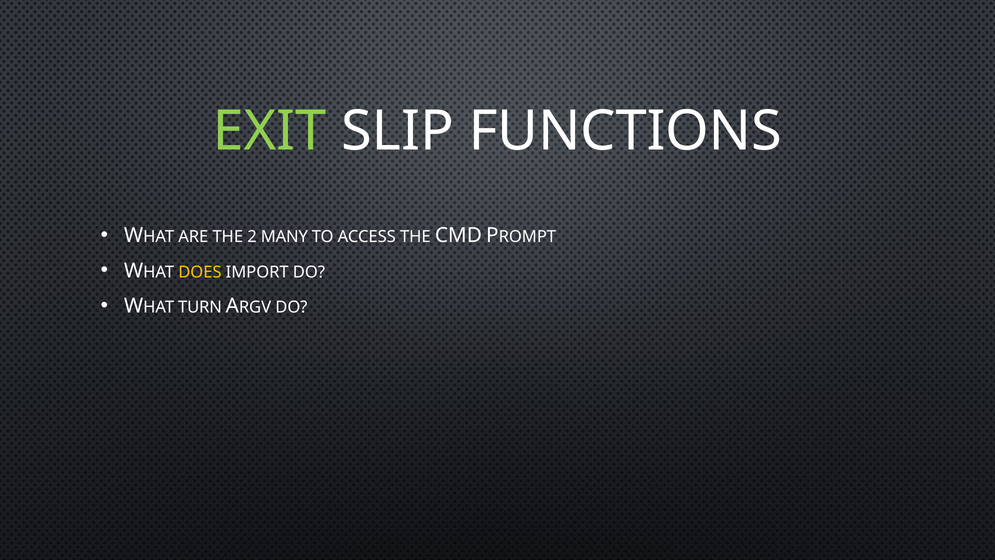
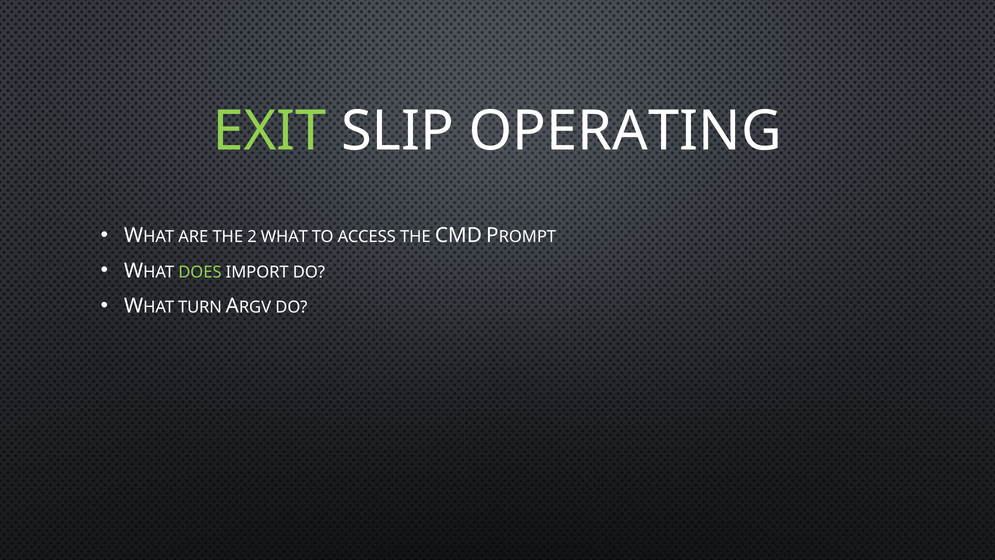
FUNCTIONS: FUNCTIONS -> OPERATING
MANY: MANY -> WHAT
DOES colour: yellow -> light green
